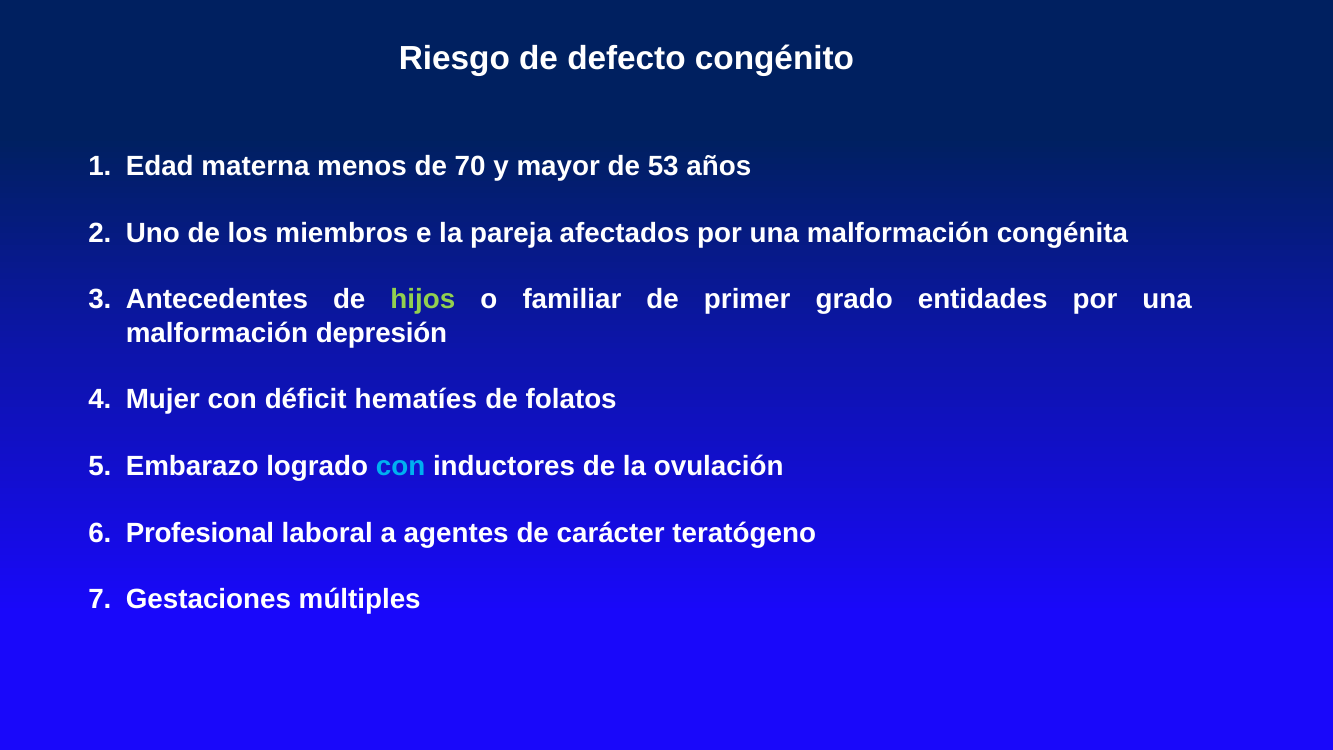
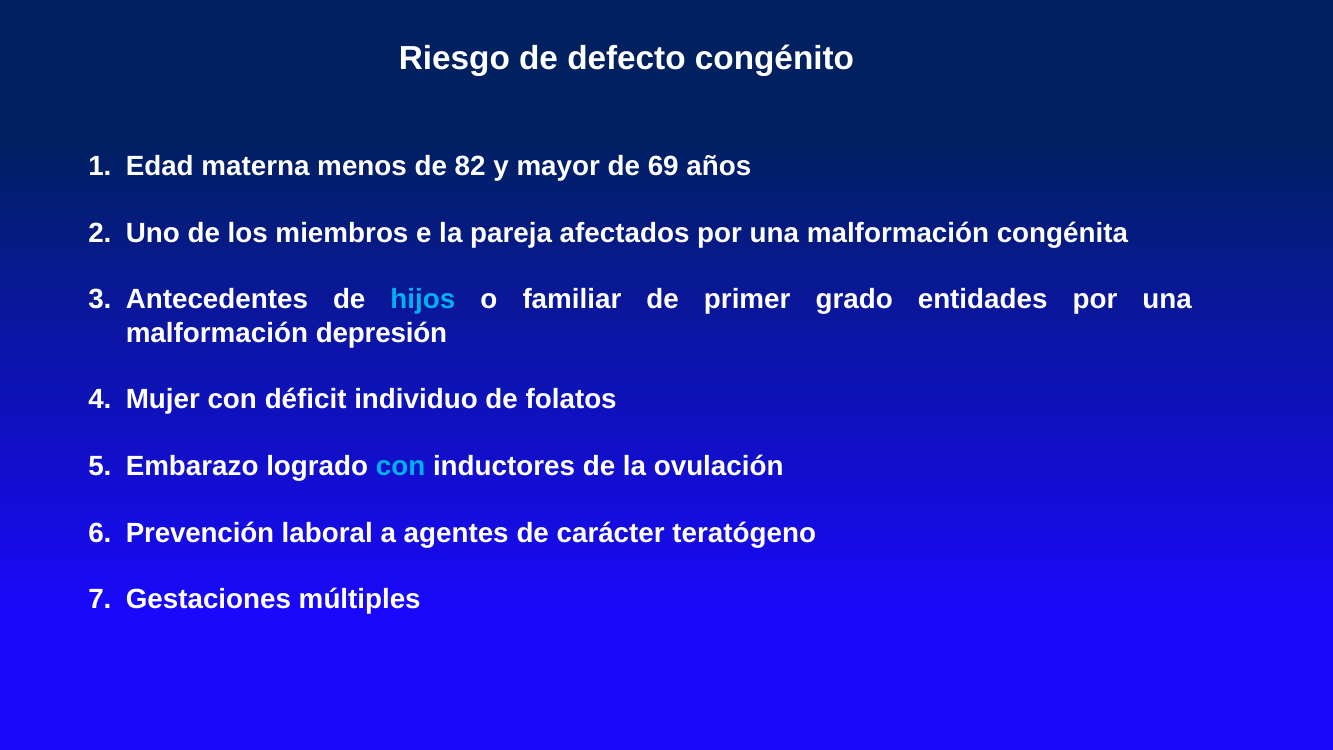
70: 70 -> 82
53: 53 -> 69
hijos colour: light green -> light blue
hematíes: hematíes -> individuo
Profesional: Profesional -> Prevención
